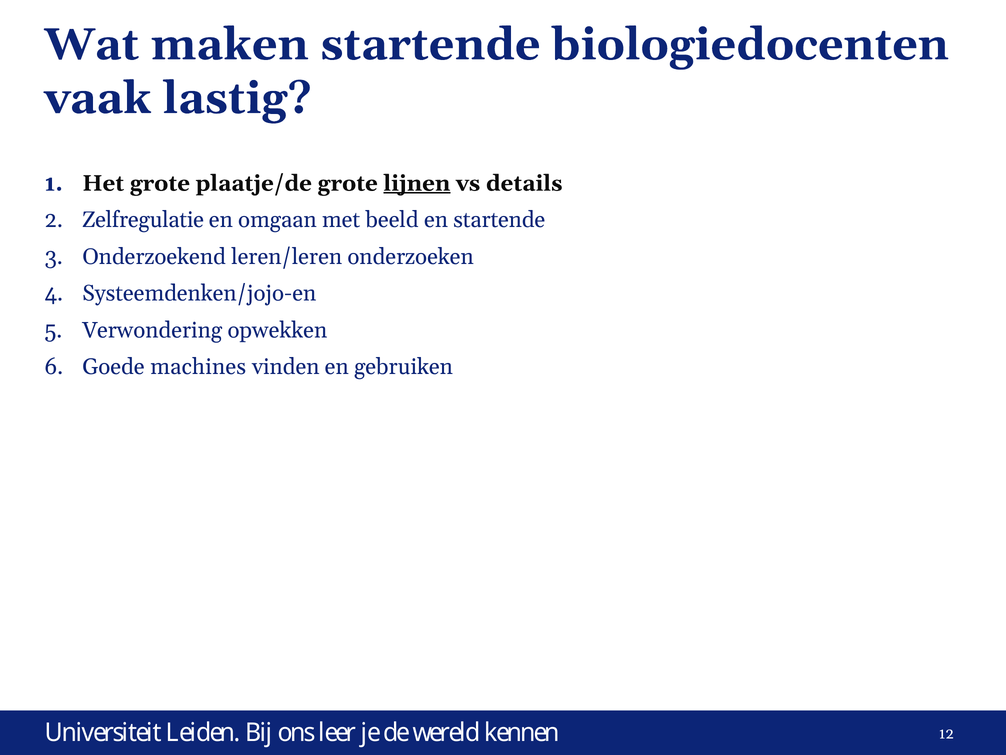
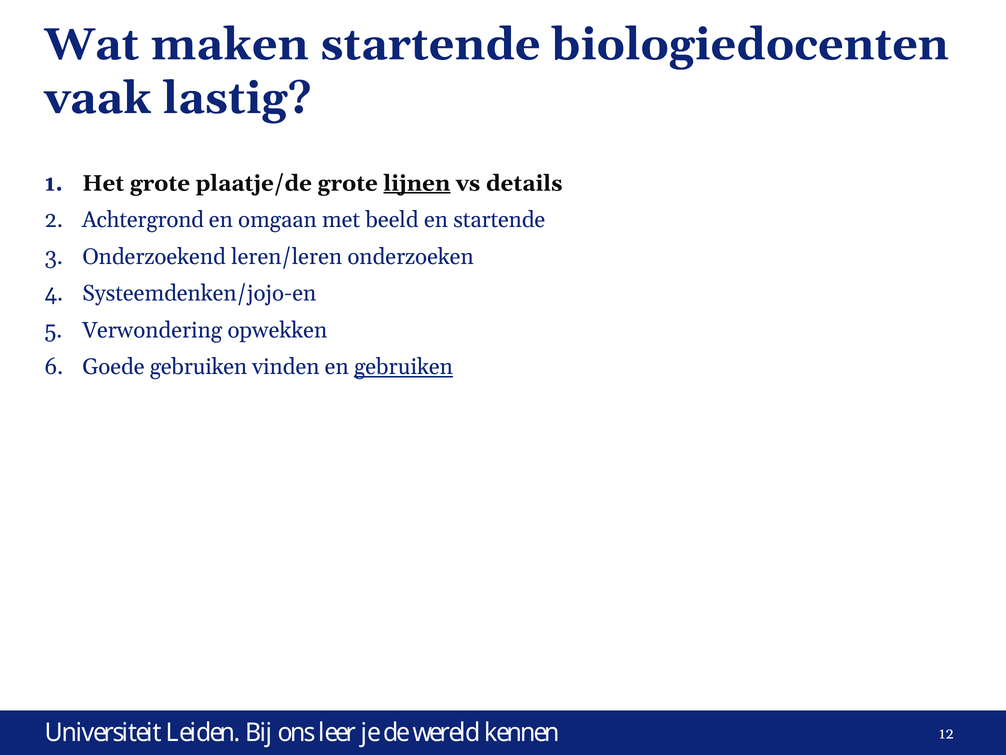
Zelfregulatie: Zelfregulatie -> Achtergrond
Goede machines: machines -> gebruiken
gebruiken at (403, 367) underline: none -> present
